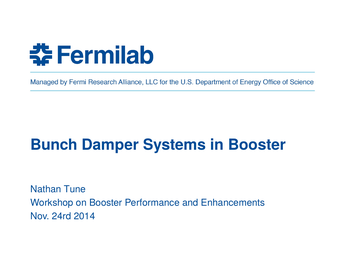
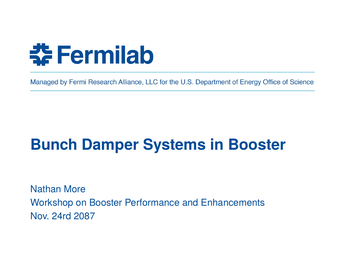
Tune: Tune -> More
2014: 2014 -> 2087
